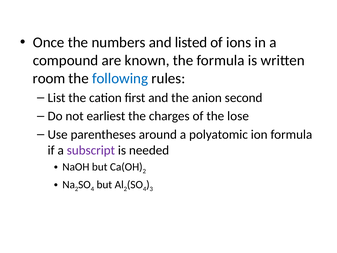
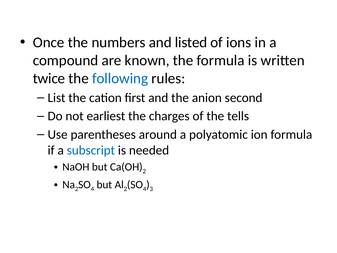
room: room -> twice
lose: lose -> tells
subscript colour: purple -> blue
